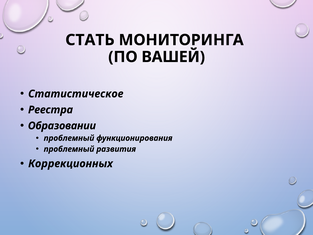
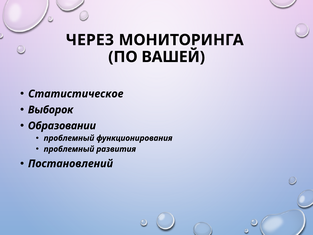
СТАТЬ: СТАТЬ -> ЧЕРЕЗ
Реестра: Реестра -> Выборок
Коррекционных: Коррекционных -> Постановлений
